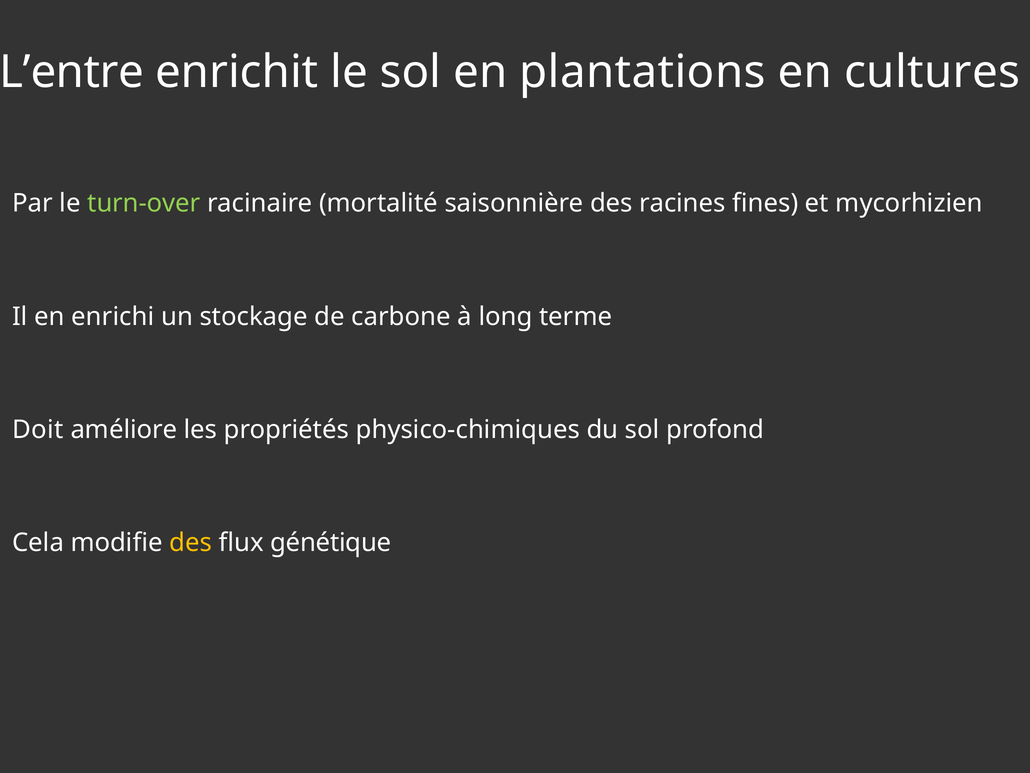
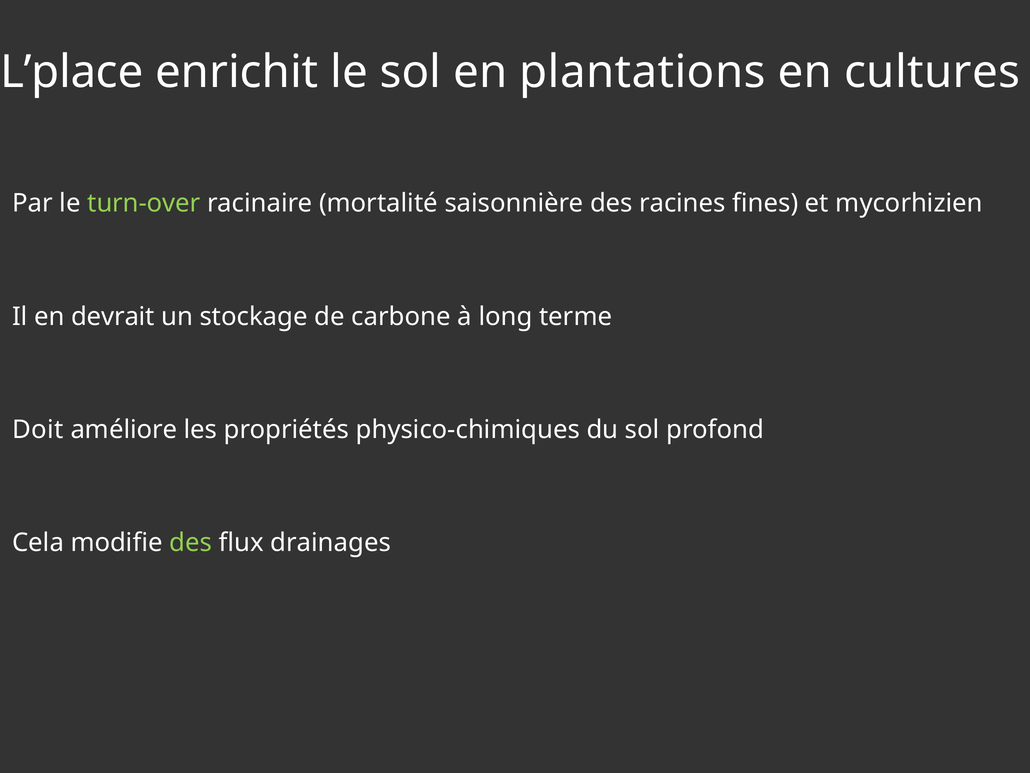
L’entre: L’entre -> L’place
enrichi: enrichi -> devrait
des at (191, 542) colour: yellow -> light green
génétique: génétique -> drainages
